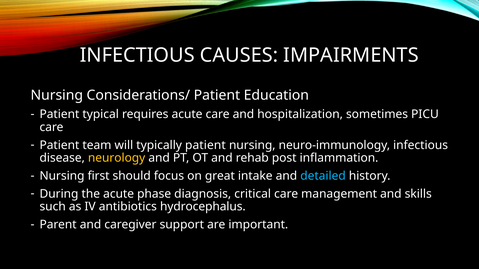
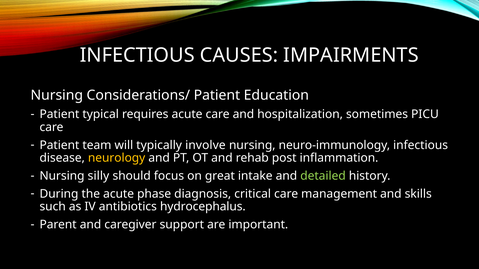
typically patient: patient -> involve
first: first -> silly
detailed colour: light blue -> light green
